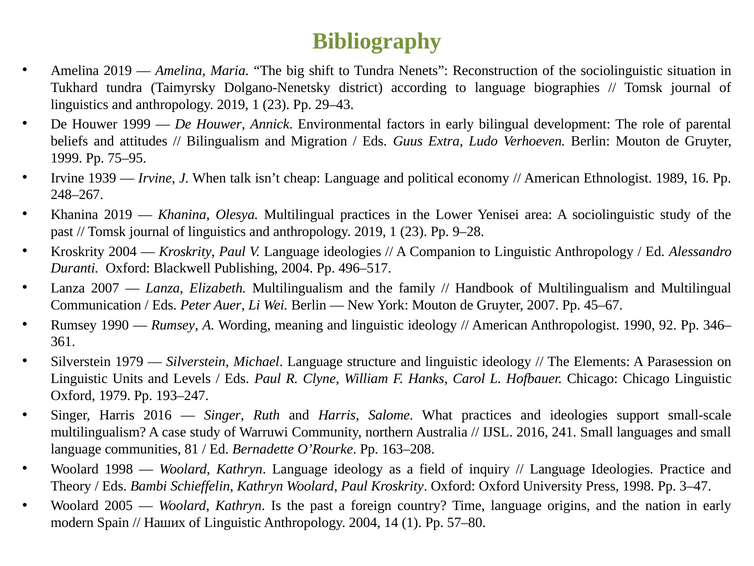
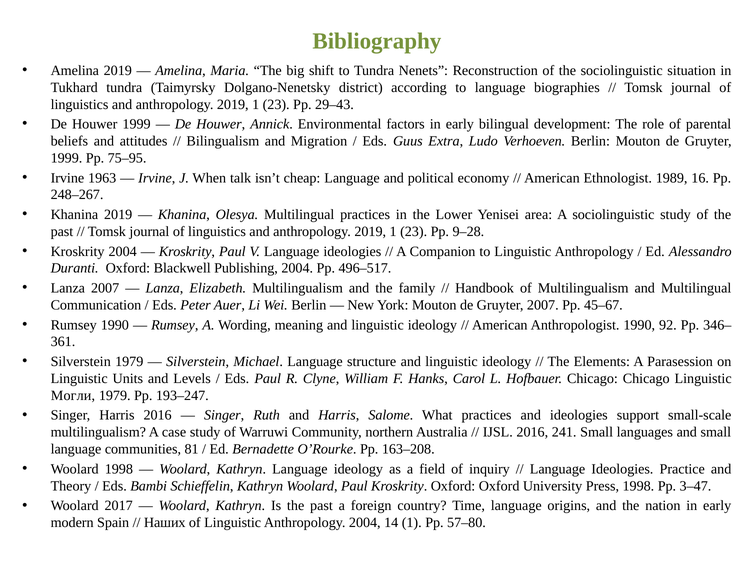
1939: 1939 -> 1963
Oxford at (73, 395): Oxford -> Могли
2005: 2005 -> 2017
